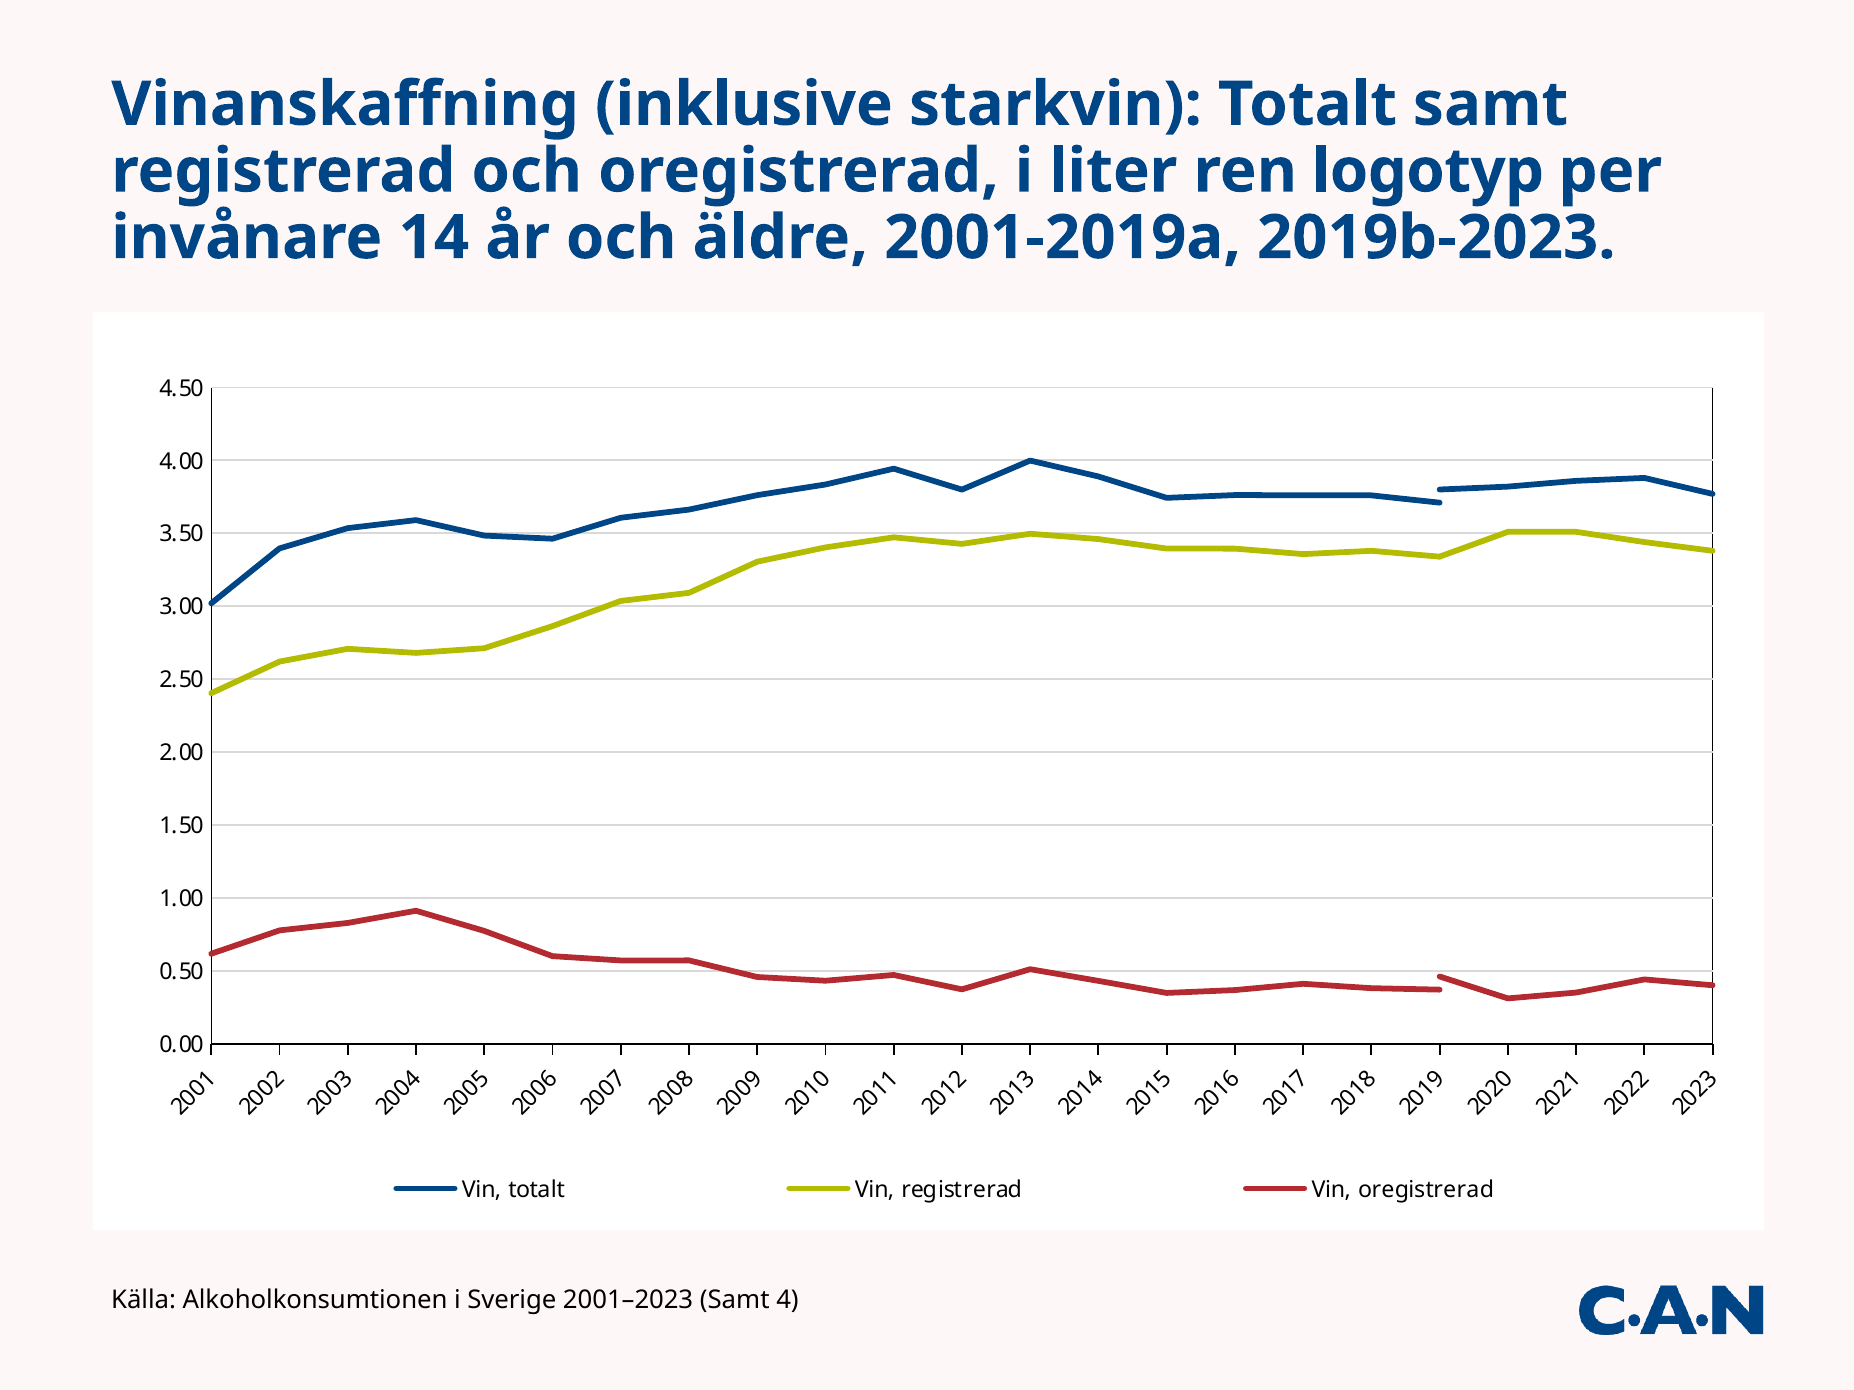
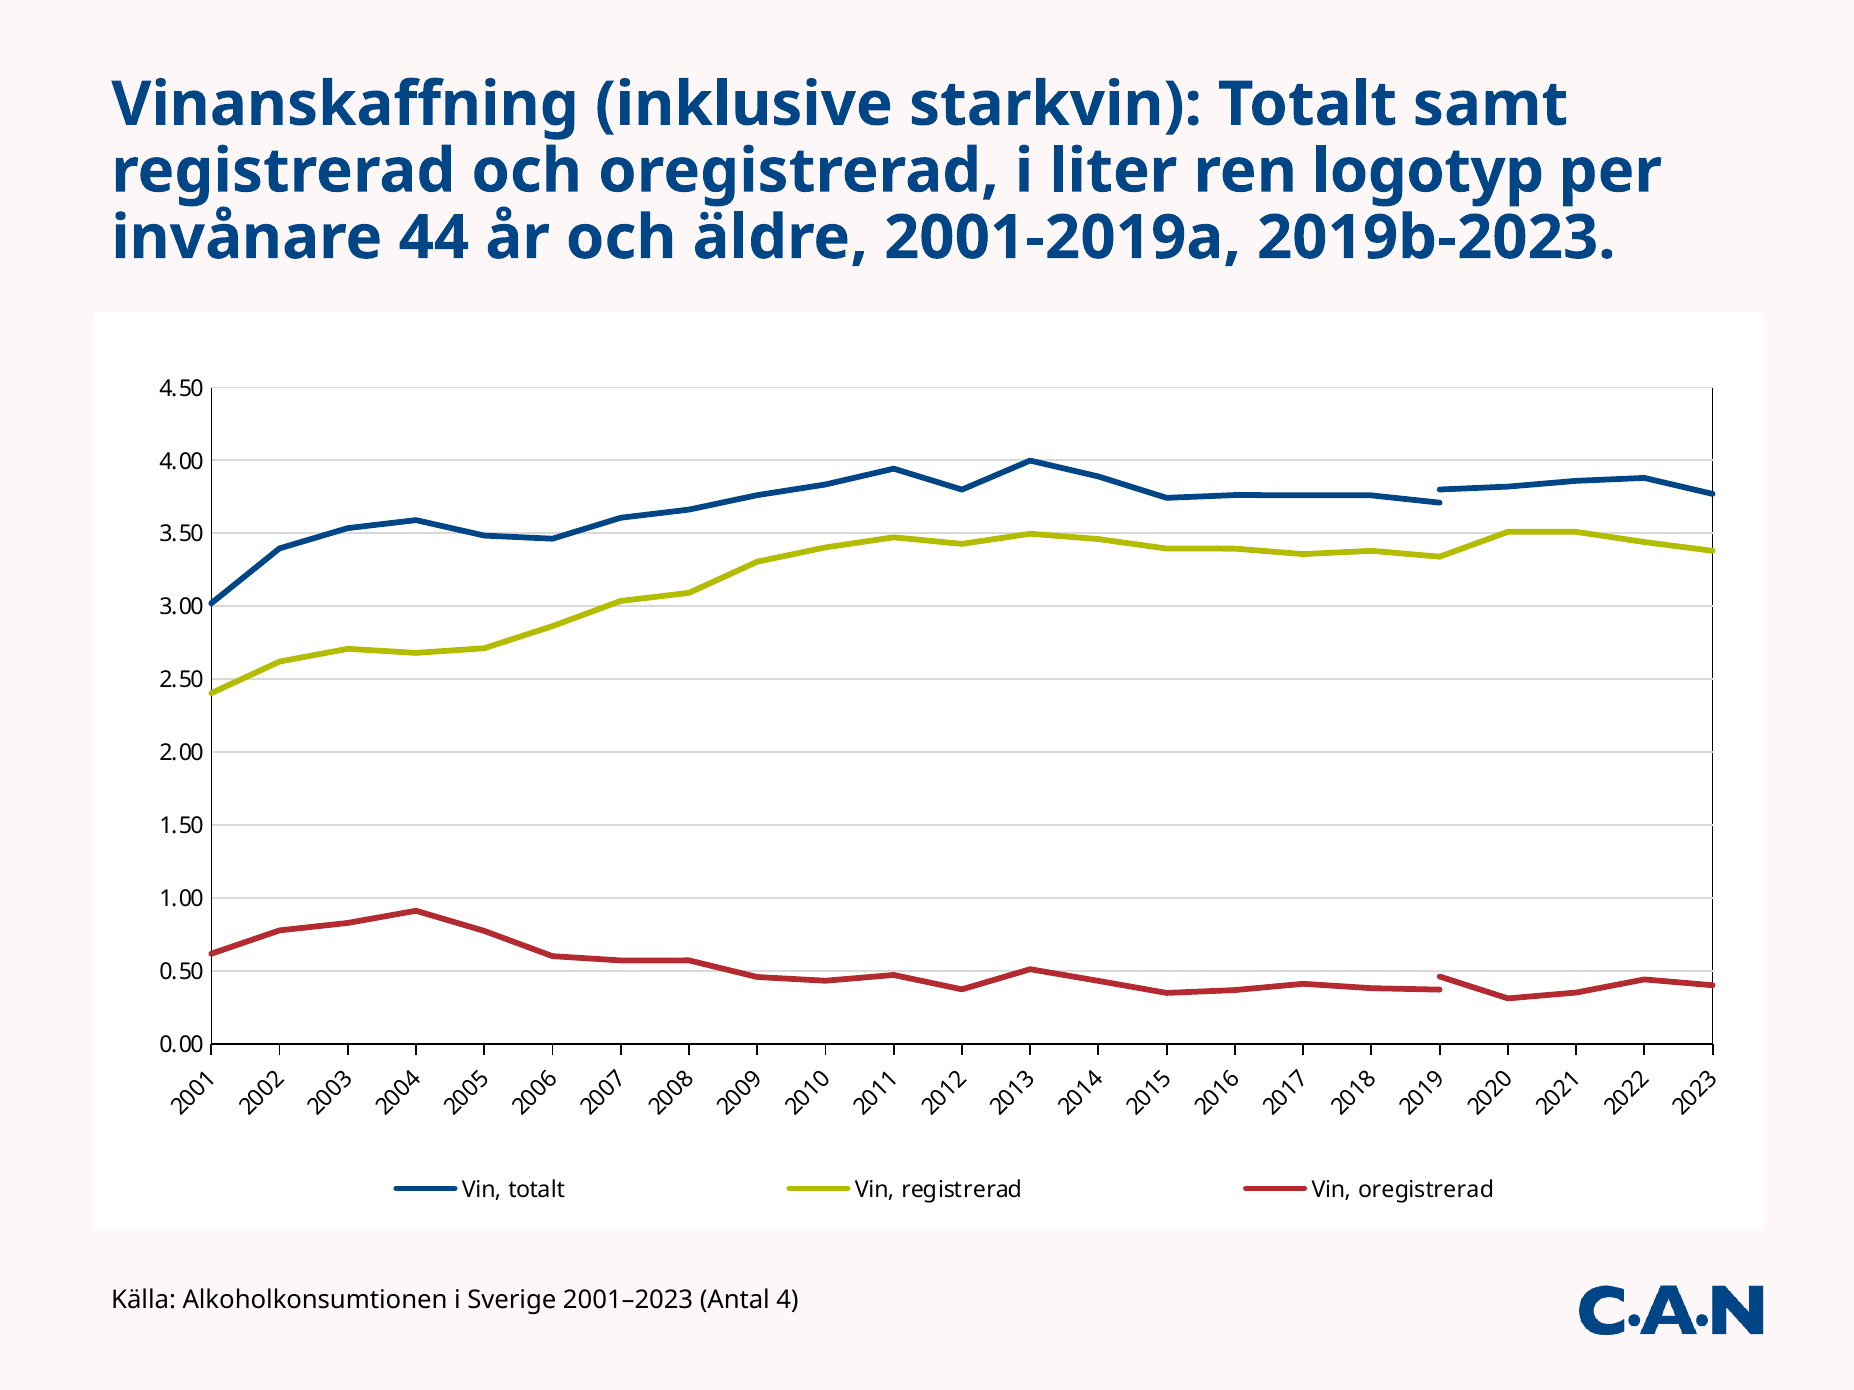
14: 14 -> 44
2001–2023 Samt: Samt -> Antal
